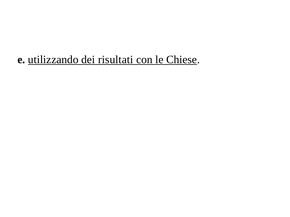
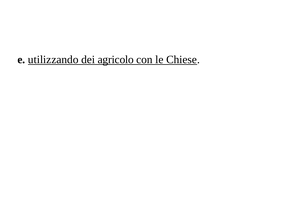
risultati: risultati -> agricolo
